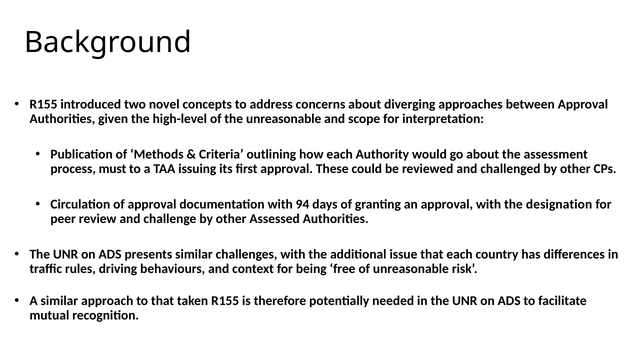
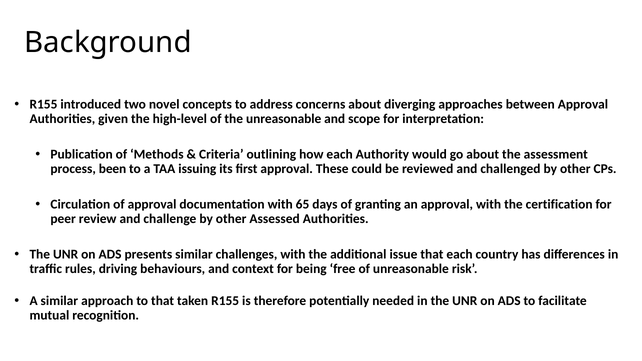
must: must -> been
94: 94 -> 65
designation: designation -> certification
